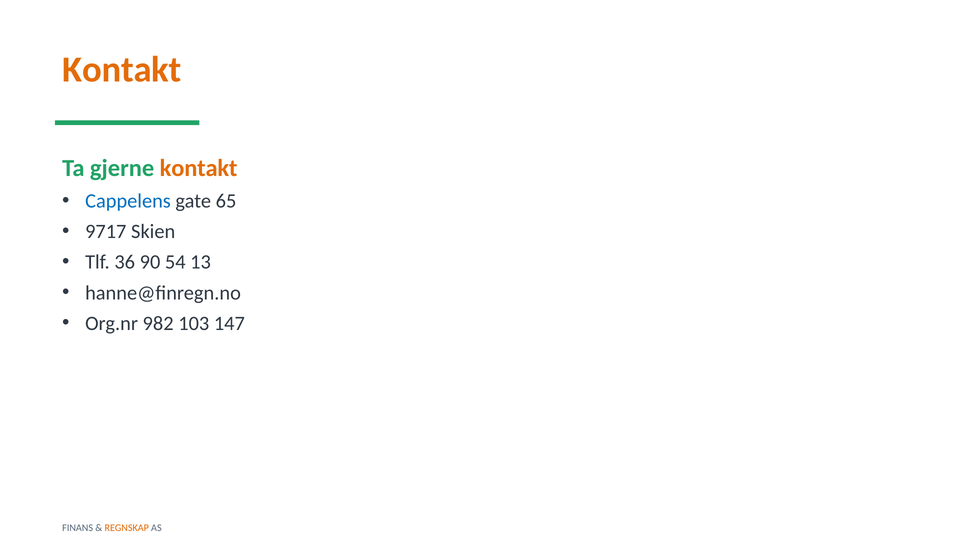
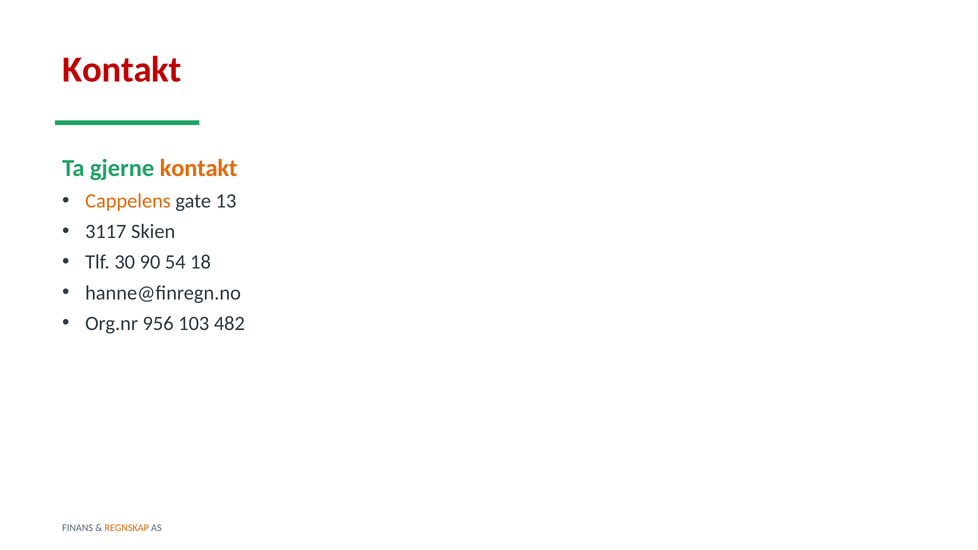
Kontakt at (122, 70) colour: orange -> red
Cappelens colour: blue -> orange
65: 65 -> 13
9717: 9717 -> 3117
36: 36 -> 30
13: 13 -> 18
982: 982 -> 956
147: 147 -> 482
